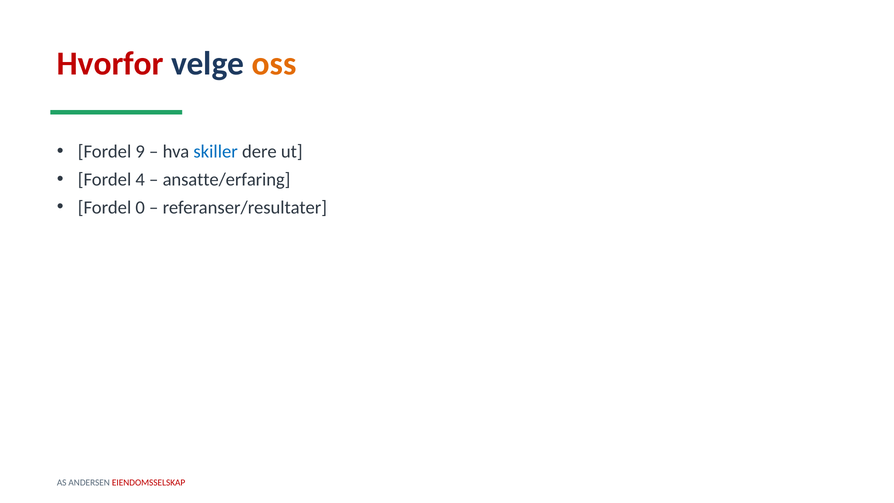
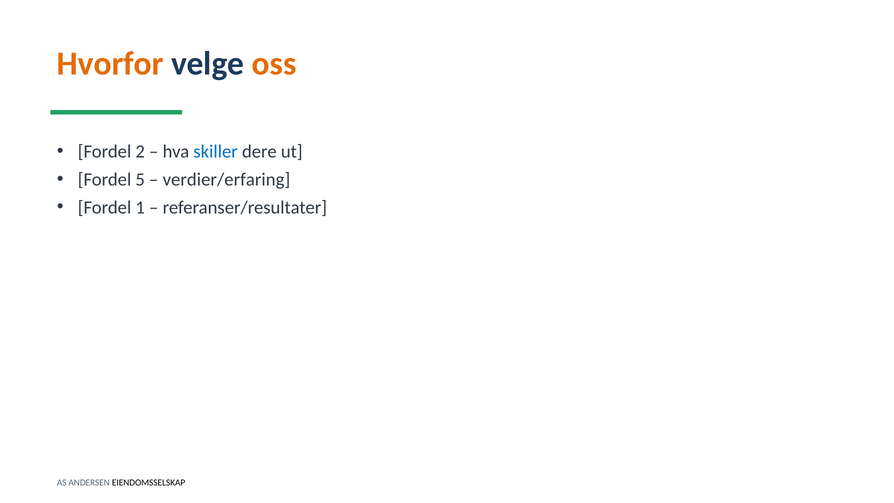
Hvorfor colour: red -> orange
9: 9 -> 2
4: 4 -> 5
ansatte/erfaring: ansatte/erfaring -> verdier/erfaring
0: 0 -> 1
EIENDOMSSELSKAP colour: red -> black
